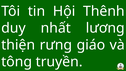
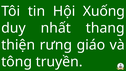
Thênh: Thênh -> Xuống
lương: lương -> thang
